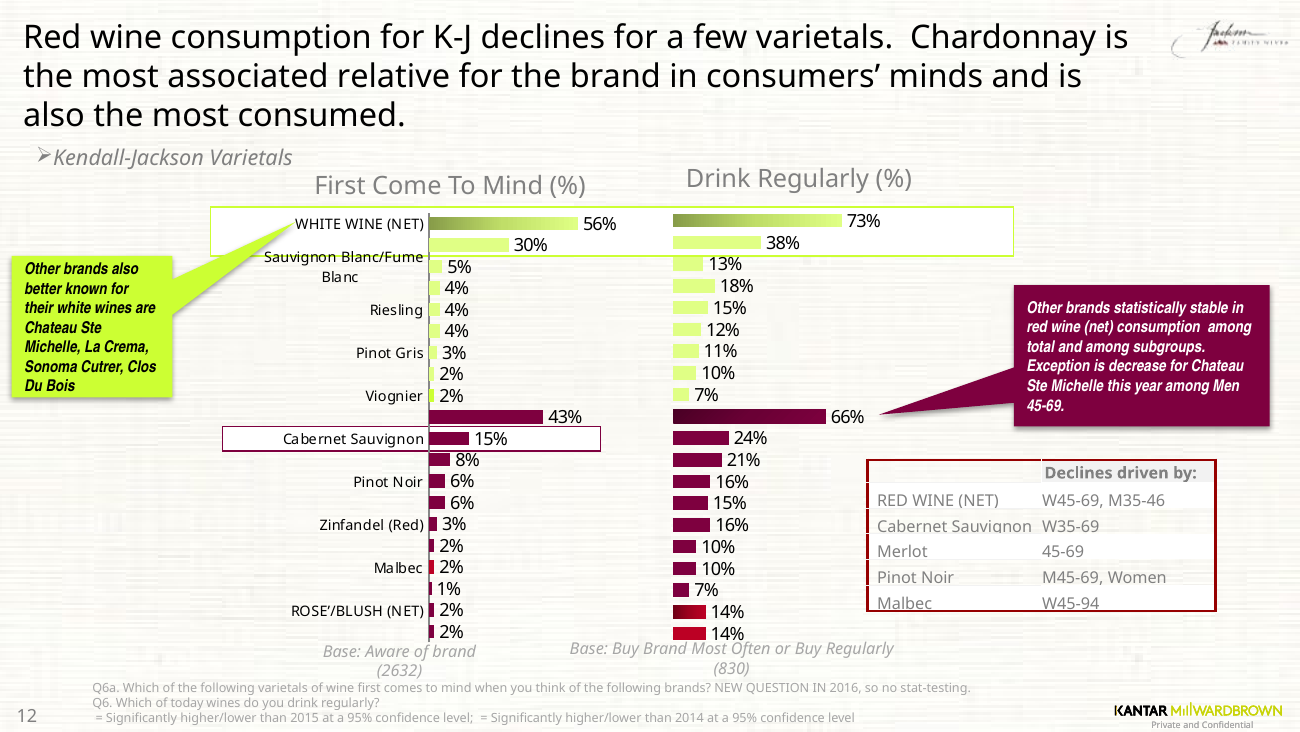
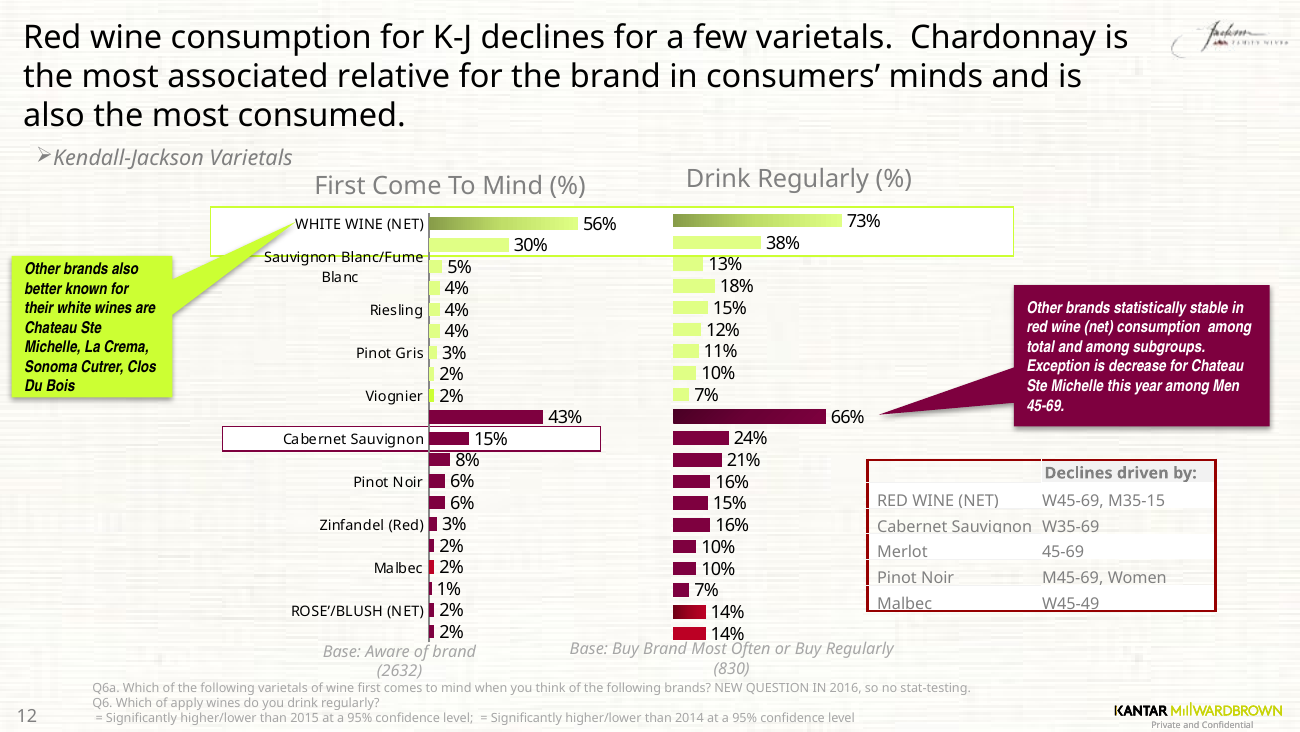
M35-46: M35-46 -> M35-15
W45-94: W45-94 -> W45-49
today: today -> apply
